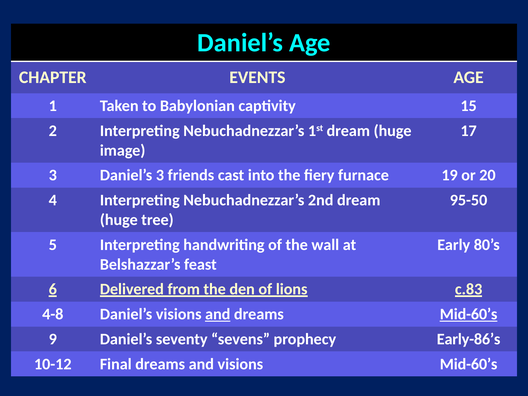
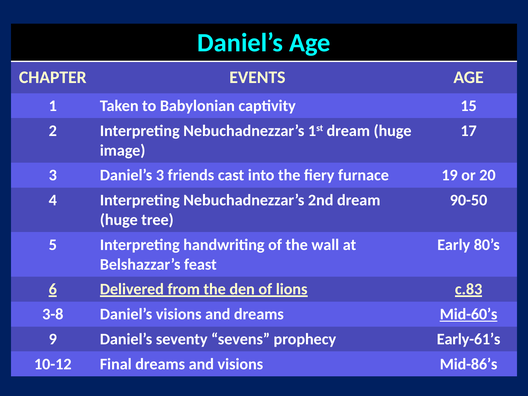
95-50: 95-50 -> 90-50
4-8: 4-8 -> 3-8
and at (218, 314) underline: present -> none
Early-86’s: Early-86’s -> Early-61’s
visions Mid-60’s: Mid-60’s -> Mid-86’s
